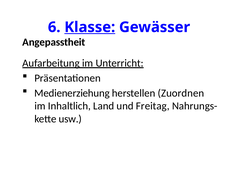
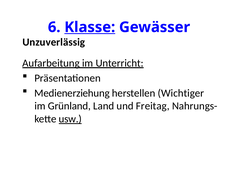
Angepasstheit: Angepasstheit -> Unzuverlässig
Zuordnen: Zuordnen -> Wichtiger
Inhaltlich: Inhaltlich -> Grünland
usw underline: none -> present
